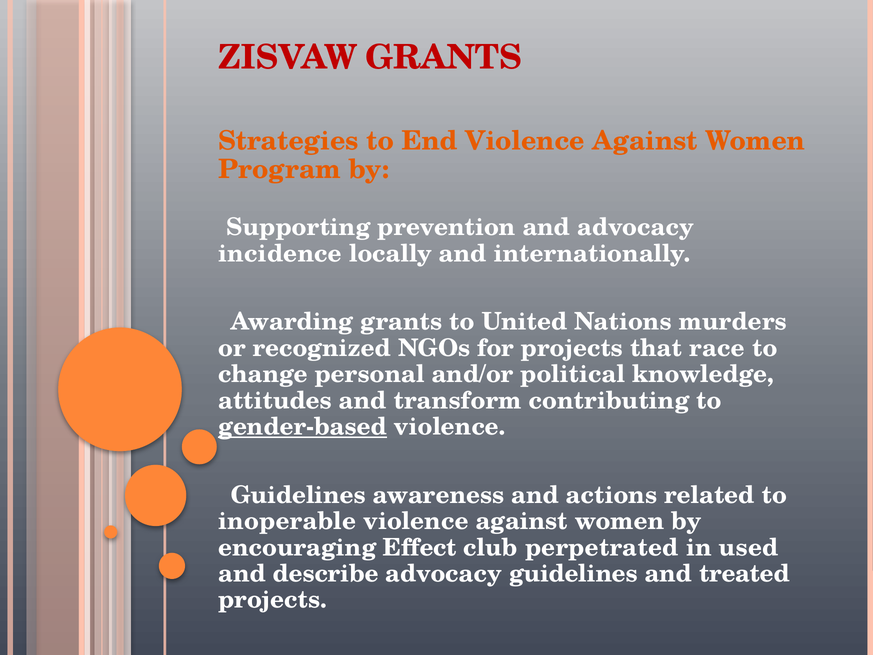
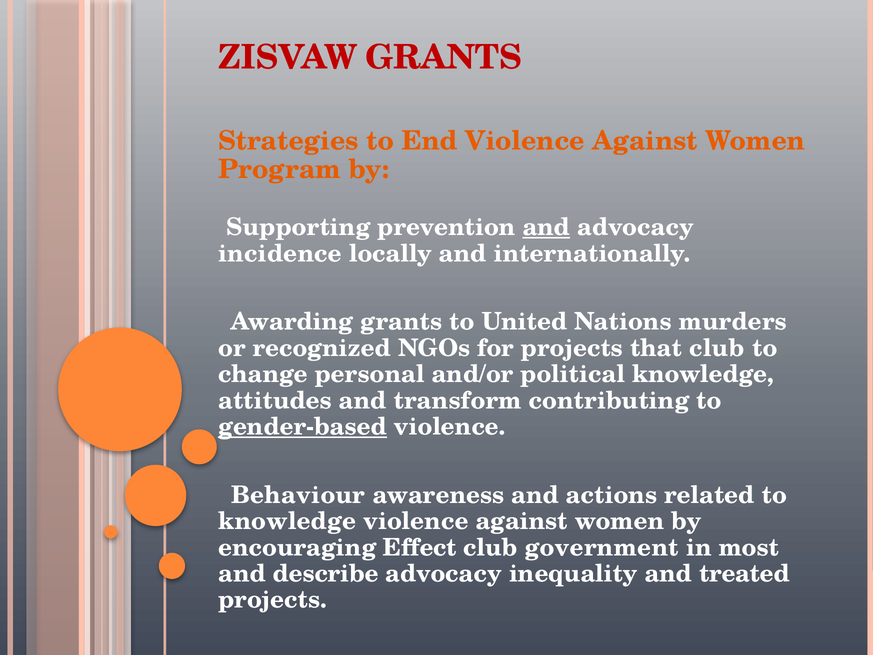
and at (546, 227) underline: none -> present
that race: race -> club
Guidelines at (298, 495): Guidelines -> Behaviour
inoperable at (287, 521): inoperable -> knowledge
perpetrated: perpetrated -> government
used: used -> most
advocacy guidelines: guidelines -> inequality
